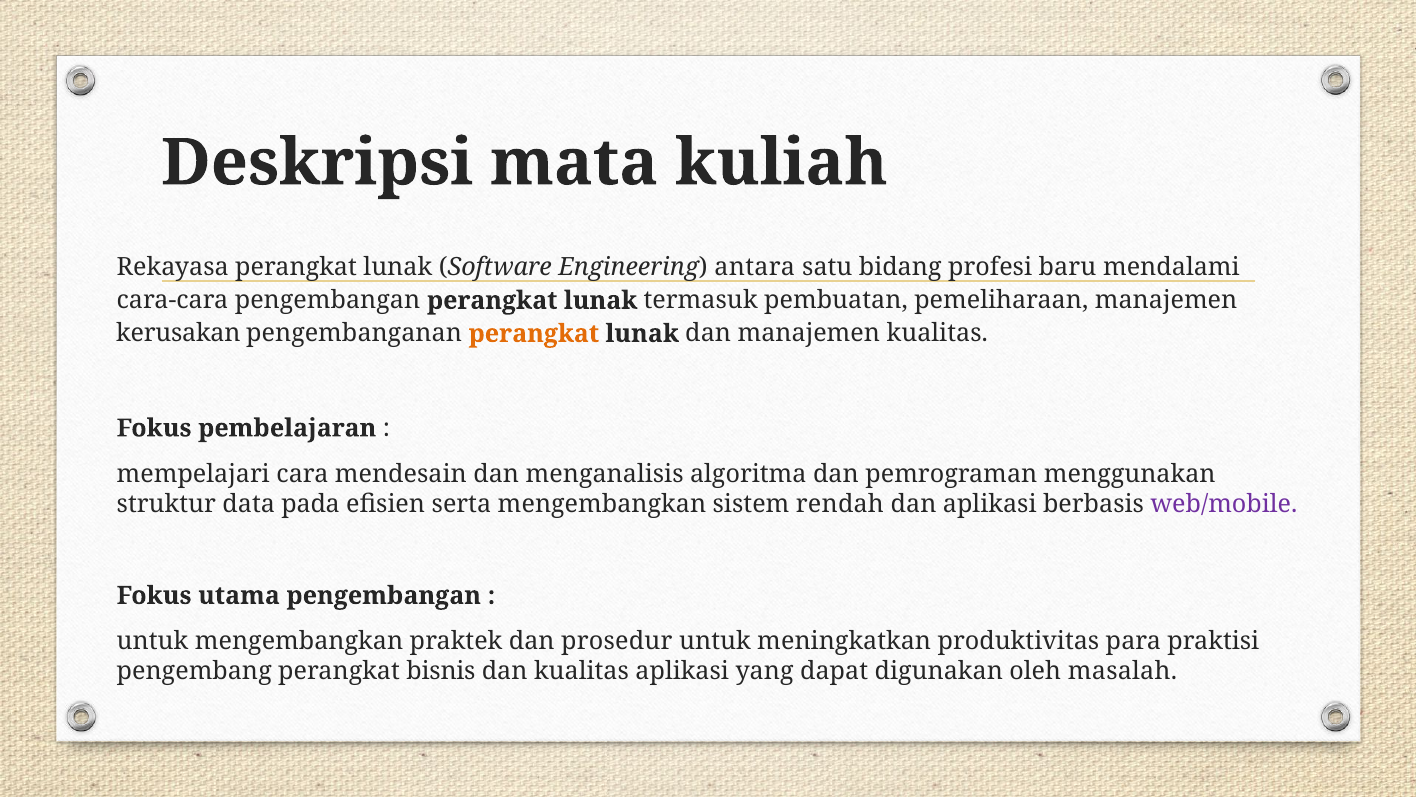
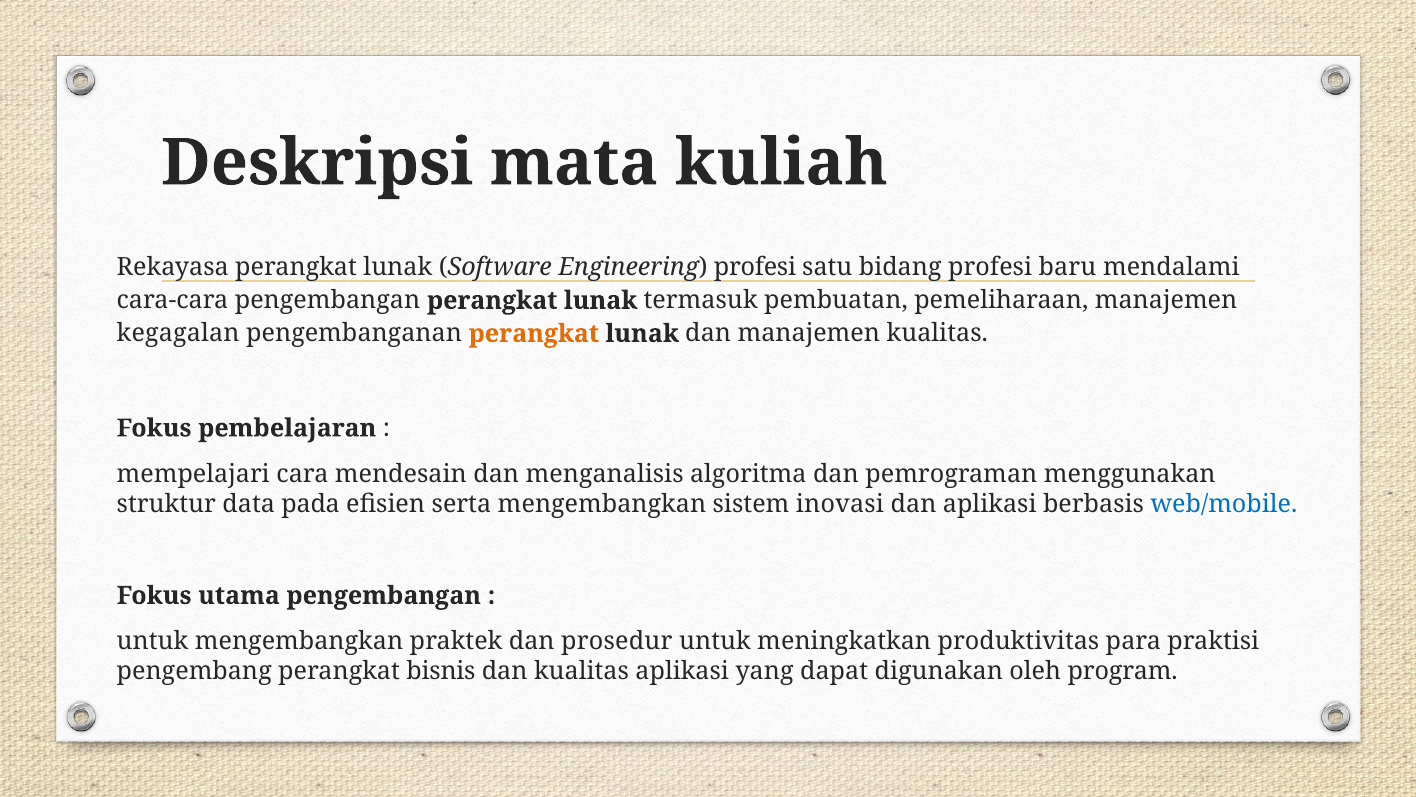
Engineering antara: antara -> profesi
kerusakan: kerusakan -> kegagalan
rendah: rendah -> inovasi
web/mobile colour: purple -> blue
masalah: masalah -> program
